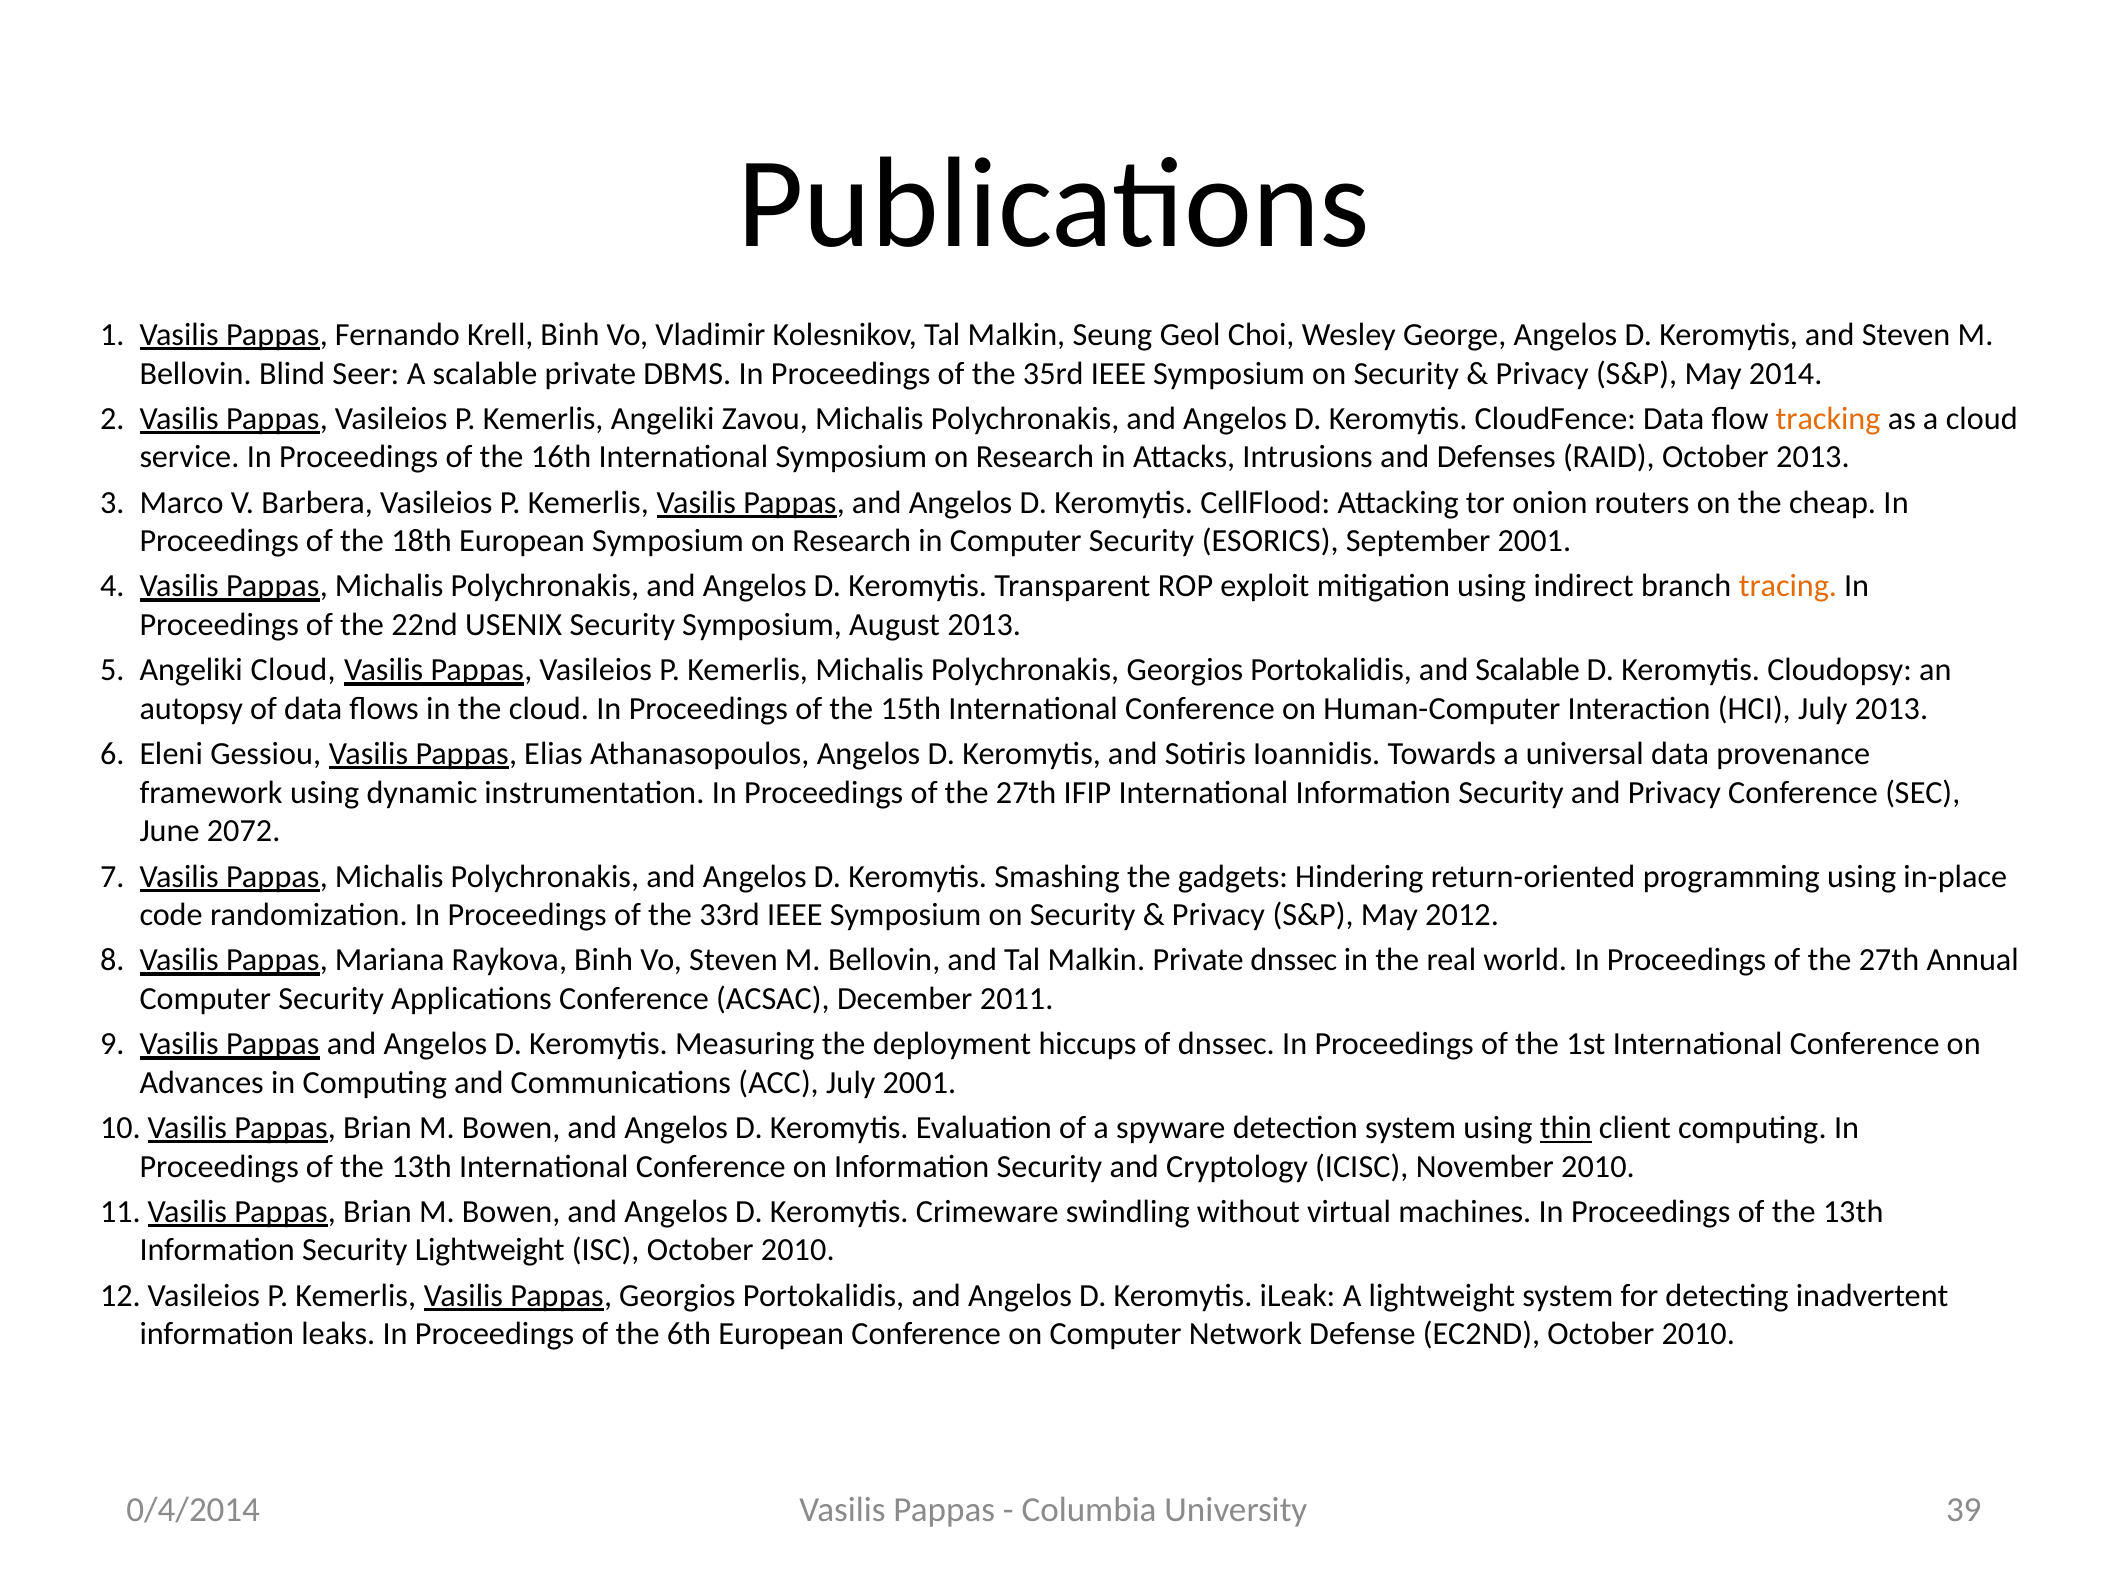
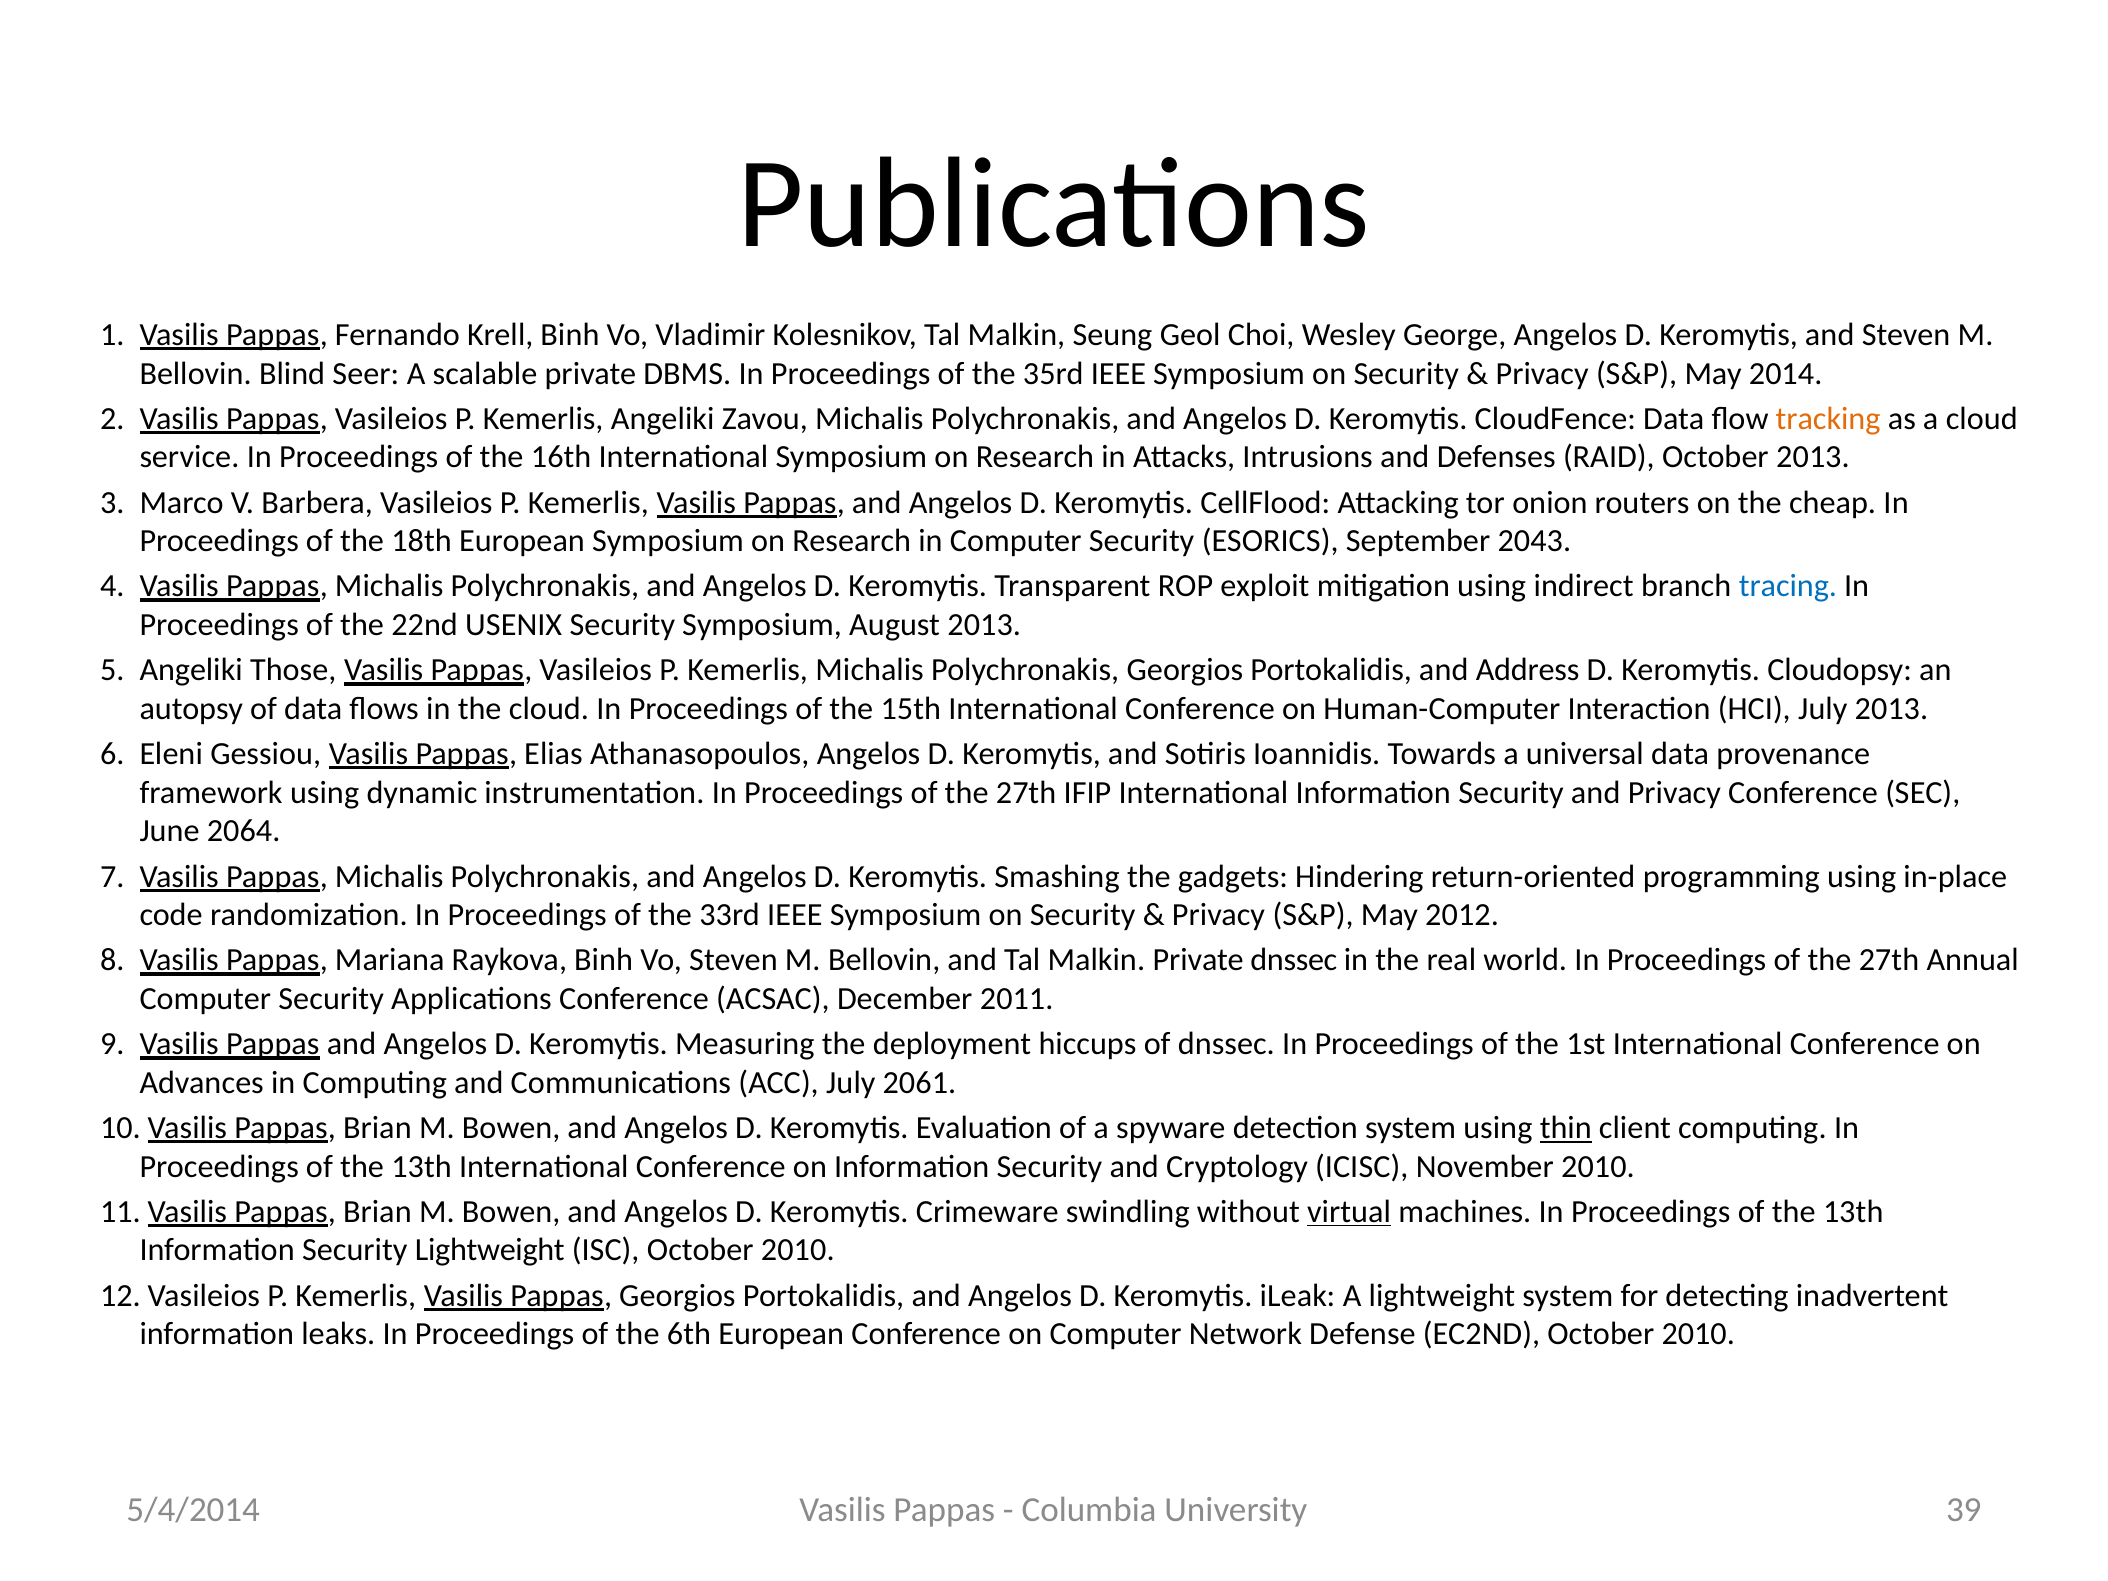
September 2001: 2001 -> 2043
tracing colour: orange -> blue
Angeliki Cloud: Cloud -> Those
and Scalable: Scalable -> Address
2072: 2072 -> 2064
July 2001: 2001 -> 2061
virtual underline: none -> present
0/4/2014: 0/4/2014 -> 5/4/2014
